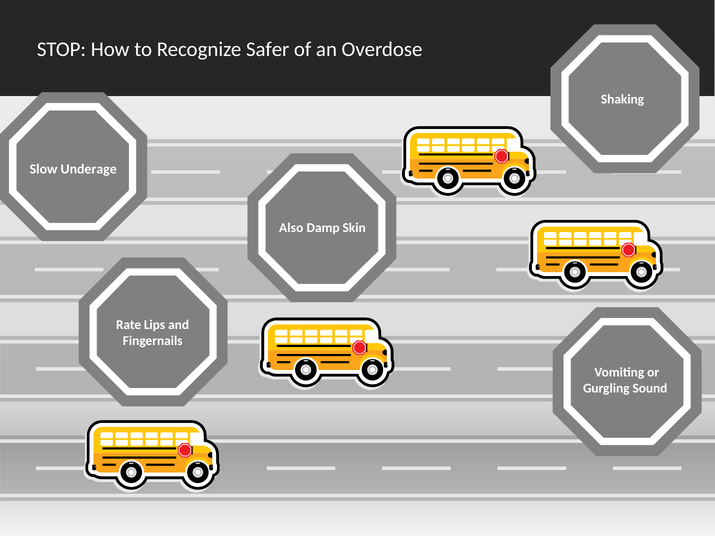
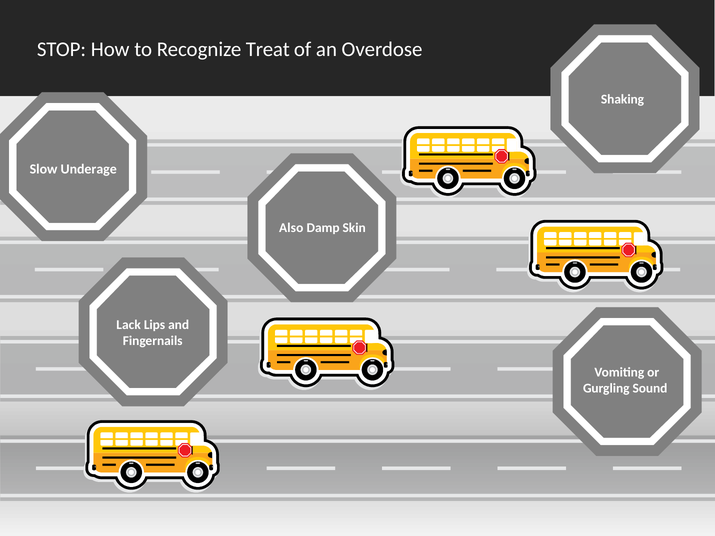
Safer: Safer -> Treat
Rate: Rate -> Lack
